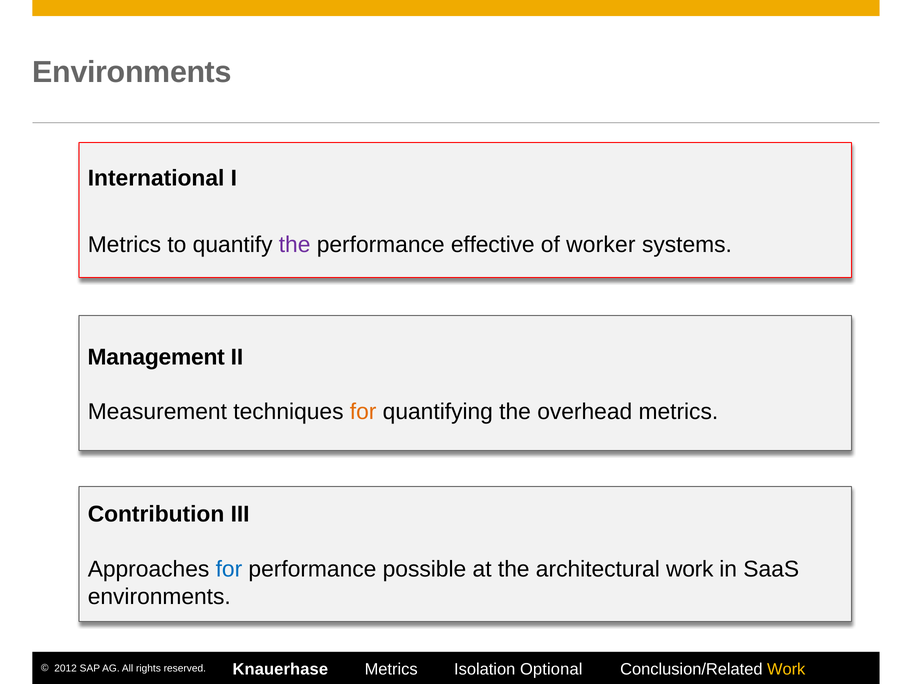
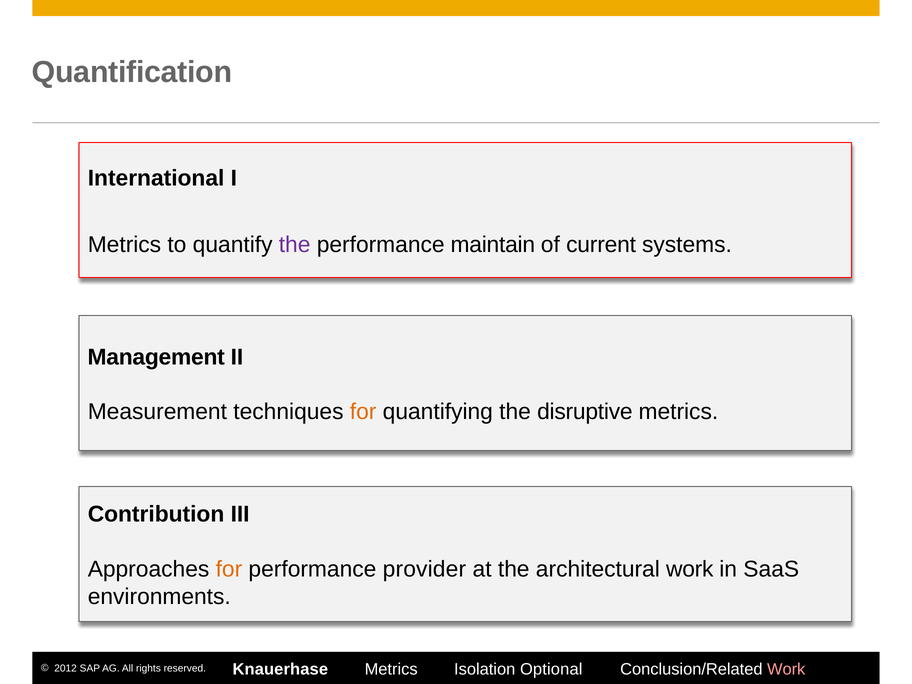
Environments at (132, 72): Environments -> Quantification
effective: effective -> maintain
worker: worker -> current
overhead: overhead -> disruptive
for at (229, 569) colour: blue -> orange
possible: possible -> provider
Work at (786, 669) colour: yellow -> pink
